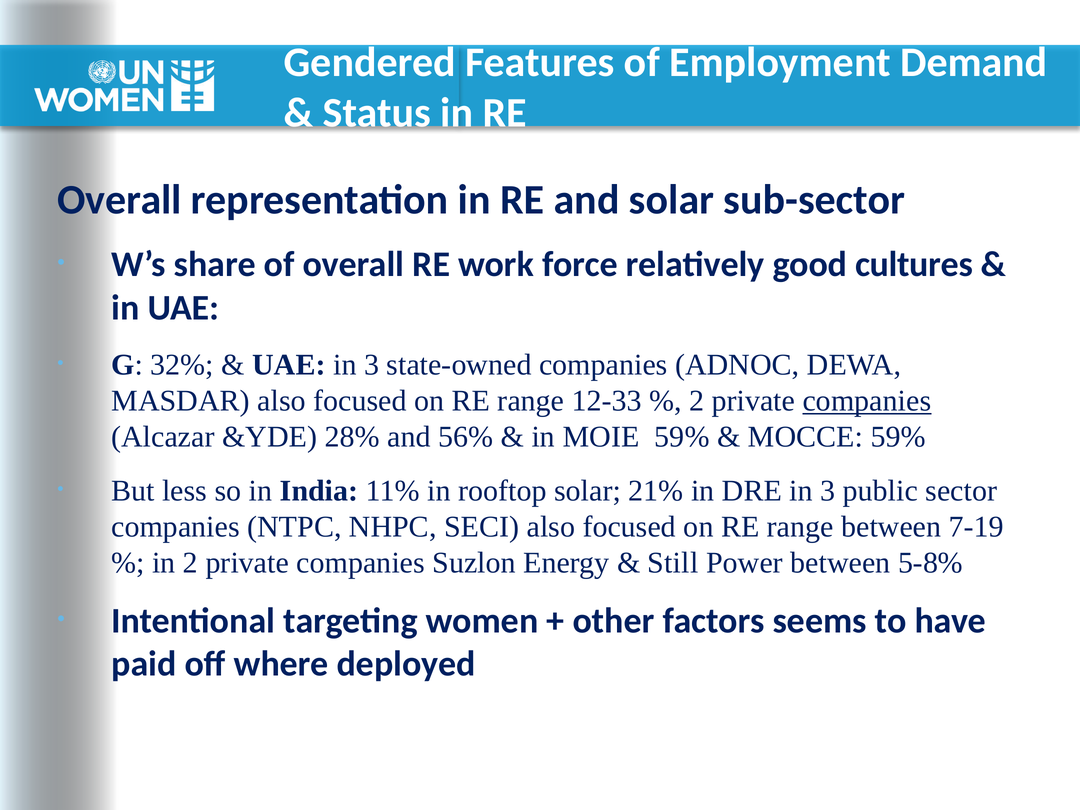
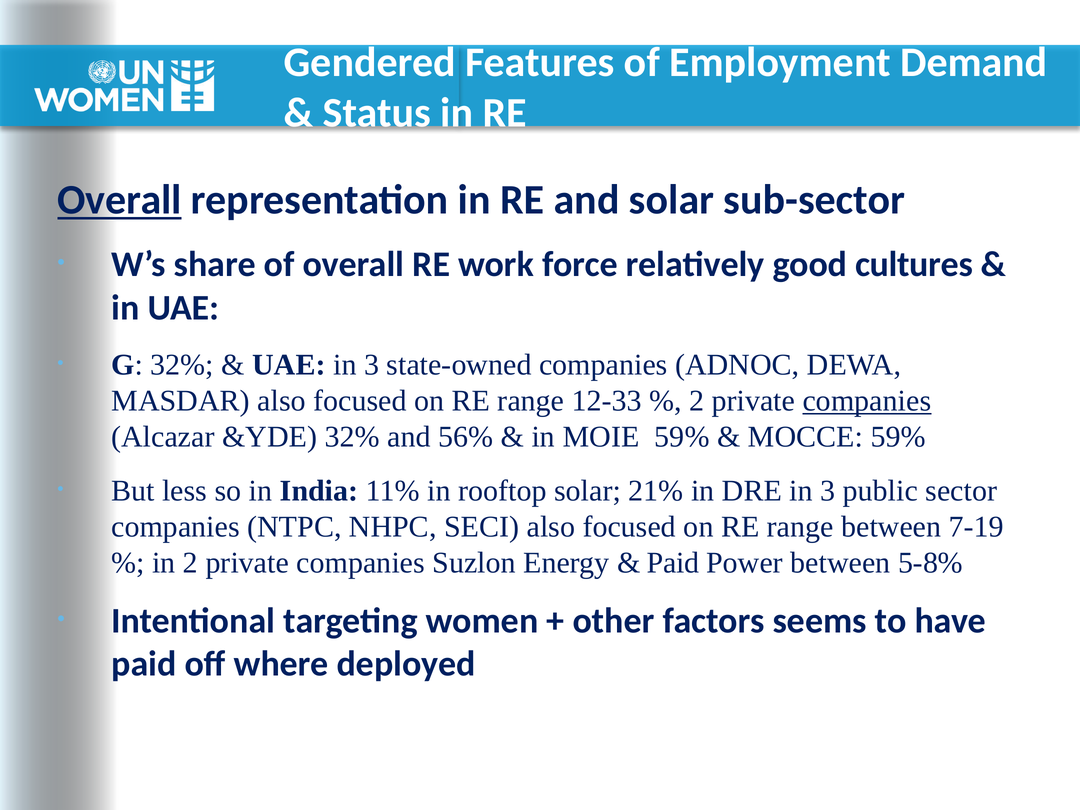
Overall at (119, 200) underline: none -> present
&YDE 28%: 28% -> 32%
Still at (673, 563): Still -> Paid
